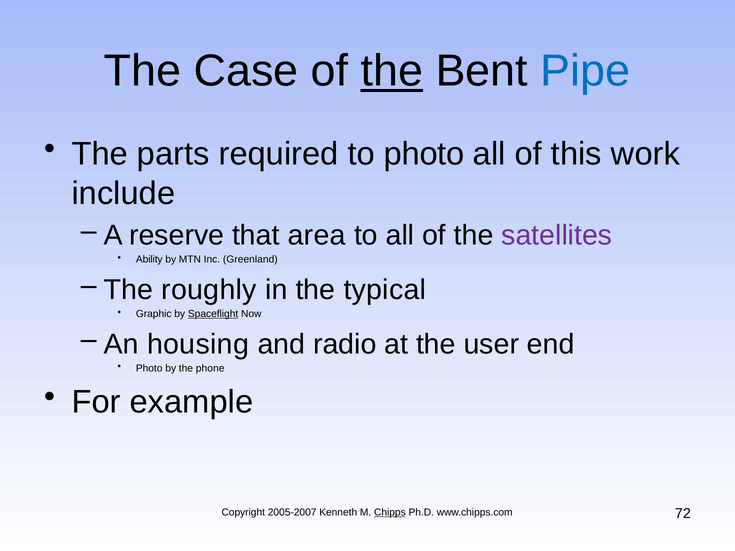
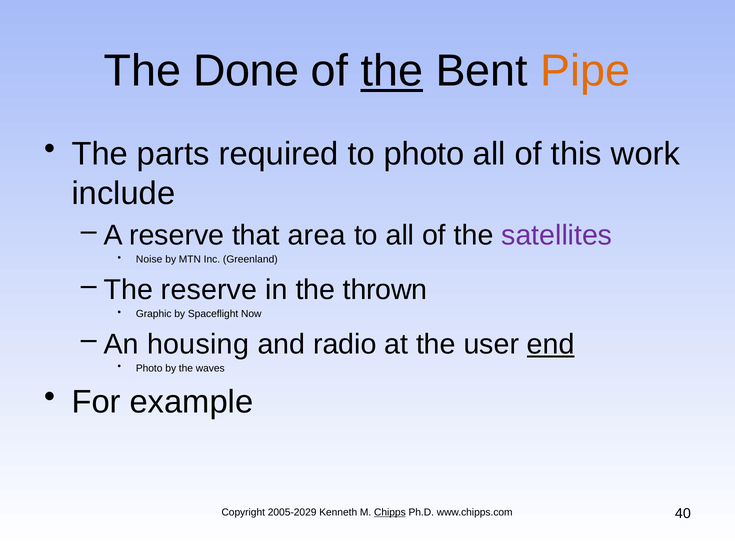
Case: Case -> Done
Pipe colour: blue -> orange
Ability: Ability -> Noise
The roughly: roughly -> reserve
typical: typical -> thrown
Spaceflight underline: present -> none
end underline: none -> present
phone: phone -> waves
2005-2007: 2005-2007 -> 2005-2029
72: 72 -> 40
